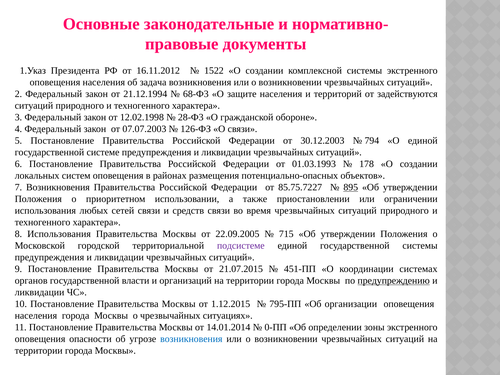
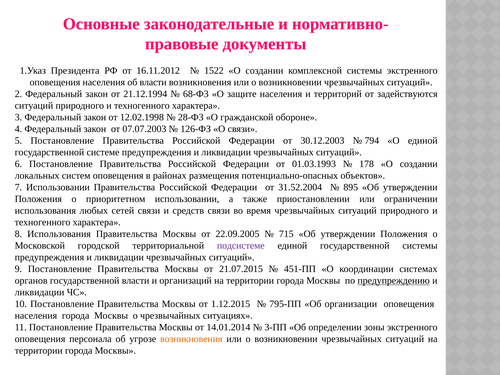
об задача: задача -> власти
7 Возникновения: Возникновения -> Использовании
85.75.7227: 85.75.7227 -> 31.52.2004
895 underline: present -> none
0-ПП: 0-ПП -> 3-ПП
опасности: опасности -> персонала
возникновения at (191, 339) colour: blue -> orange
